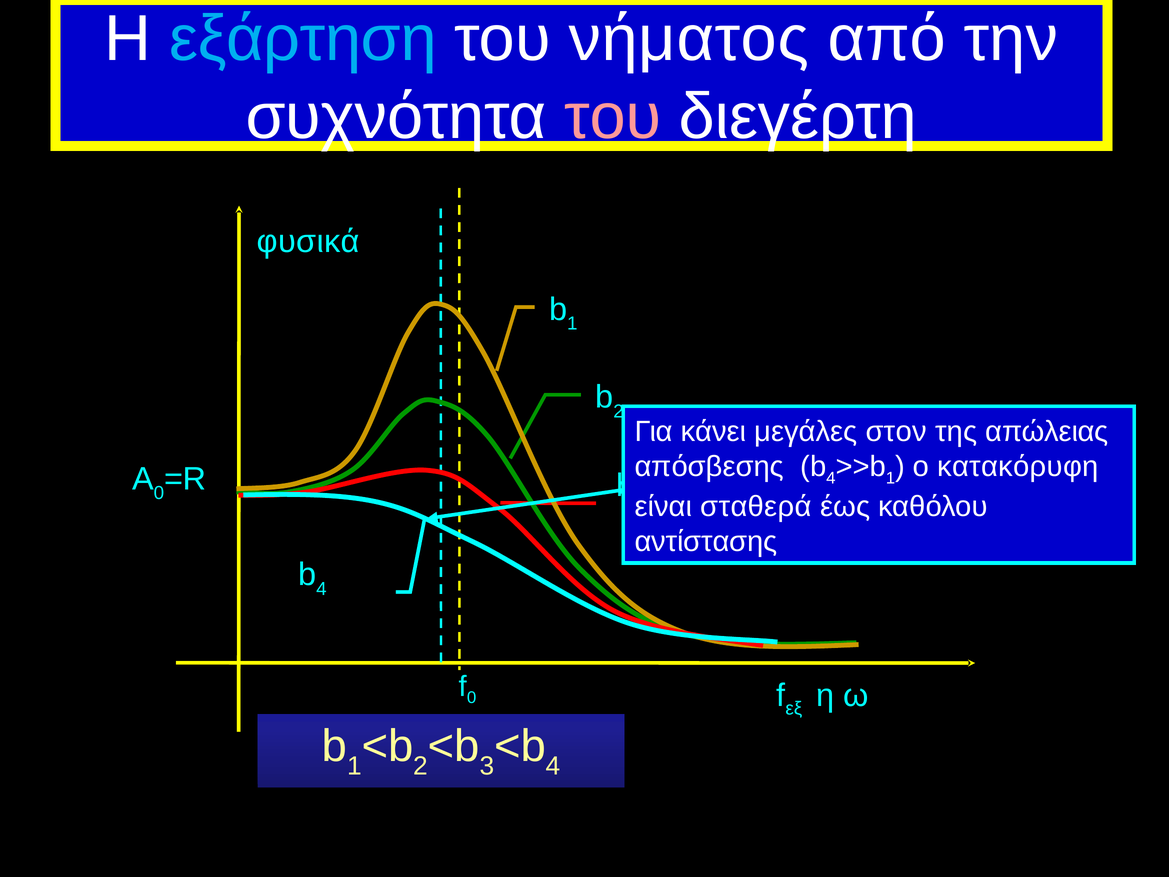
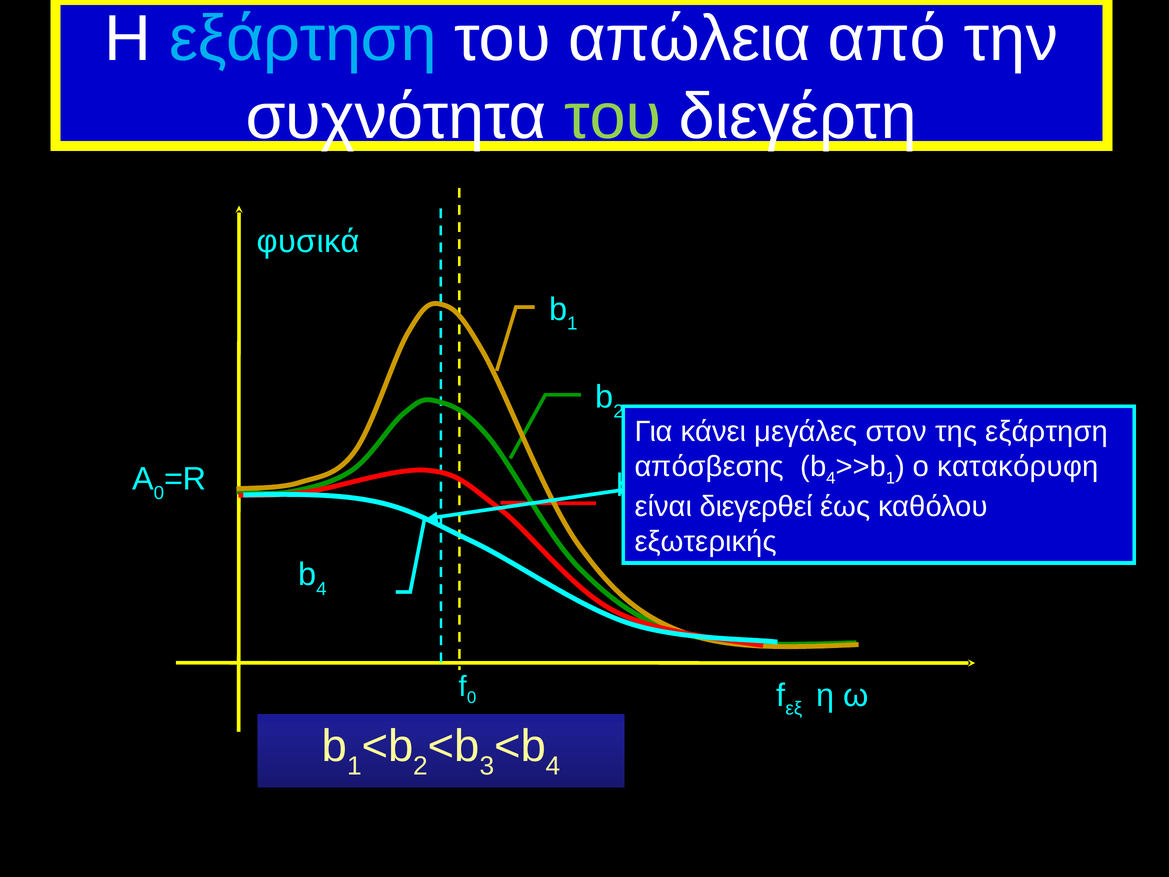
νήματος: νήματος -> απώλεια
του at (613, 117) colour: pink -> light green
της απώλειας: απώλειας -> εξάρτηση
σταθερά: σταθερά -> διεγερθεί
αντίστασης: αντίστασης -> εξωτερικής
